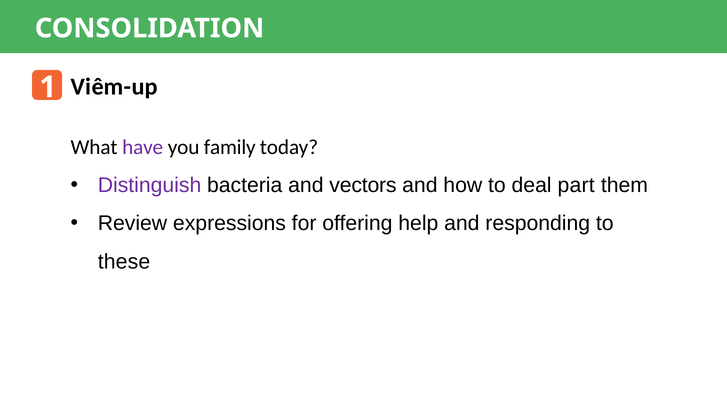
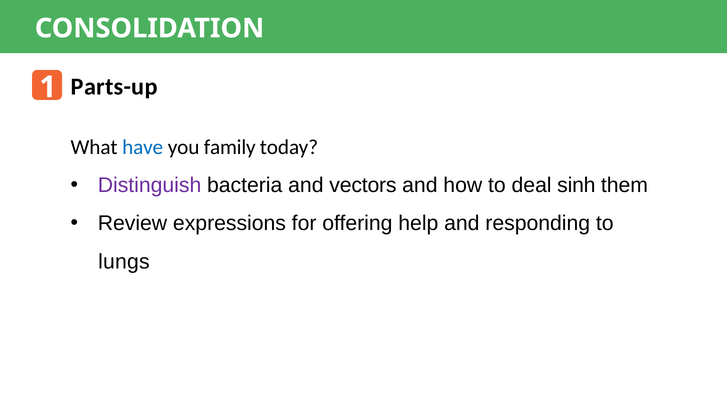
Viêm-up: Viêm-up -> Parts-up
have colour: purple -> blue
part: part -> sinh
these: these -> lungs
